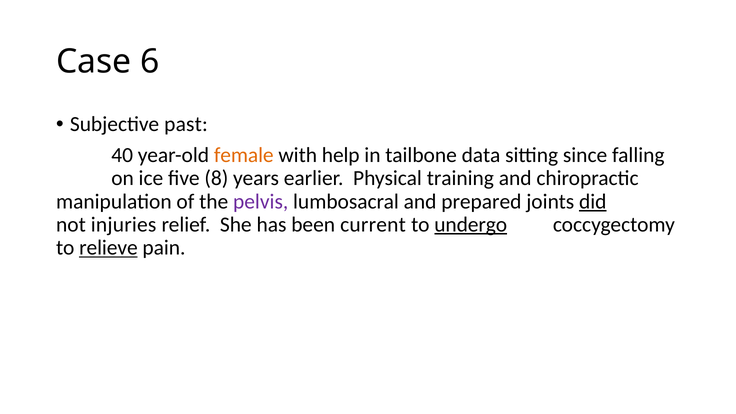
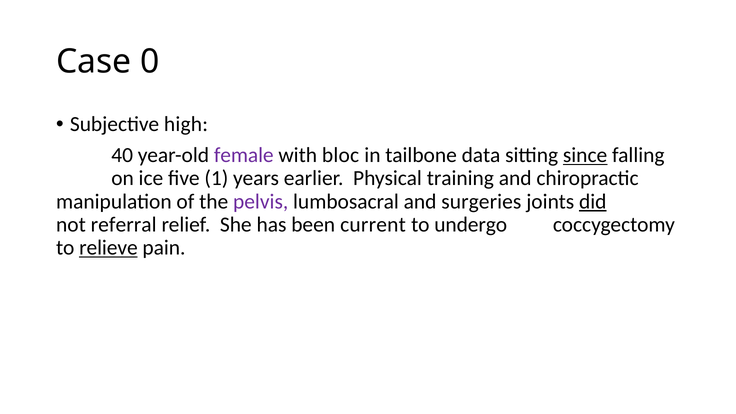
6: 6 -> 0
past: past -> high
female colour: orange -> purple
help: help -> bloc
since underline: none -> present
8: 8 -> 1
prepared: prepared -> surgeries
injuries: injuries -> referral
undergo underline: present -> none
